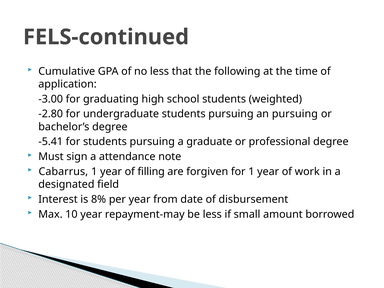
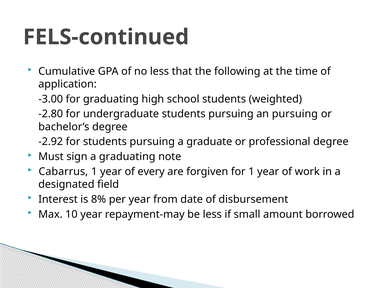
-5.41: -5.41 -> -2.92
a attendance: attendance -> graduating
filling: filling -> every
